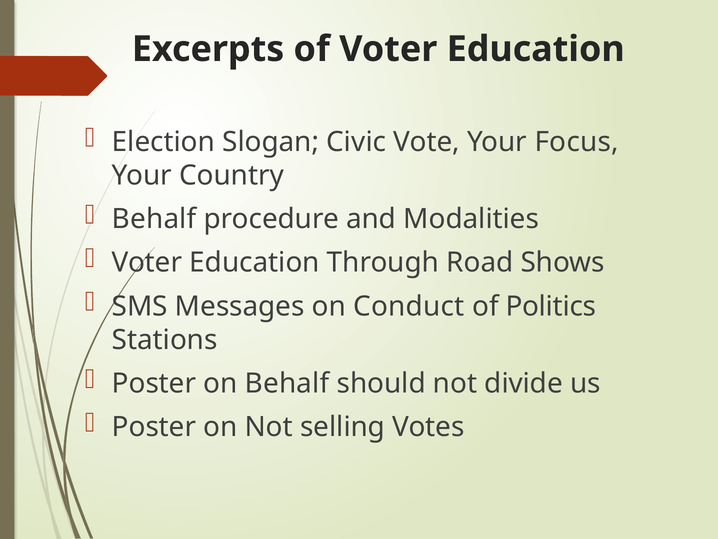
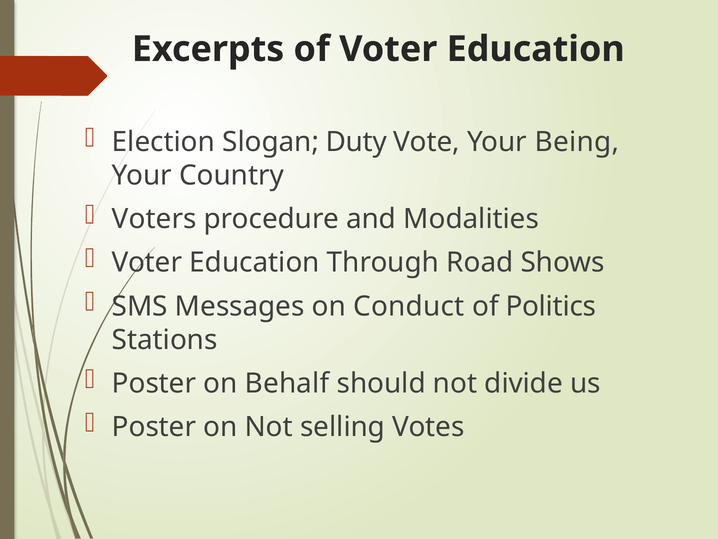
Civic: Civic -> Duty
Focus: Focus -> Being
Behalf at (154, 219): Behalf -> Voters
